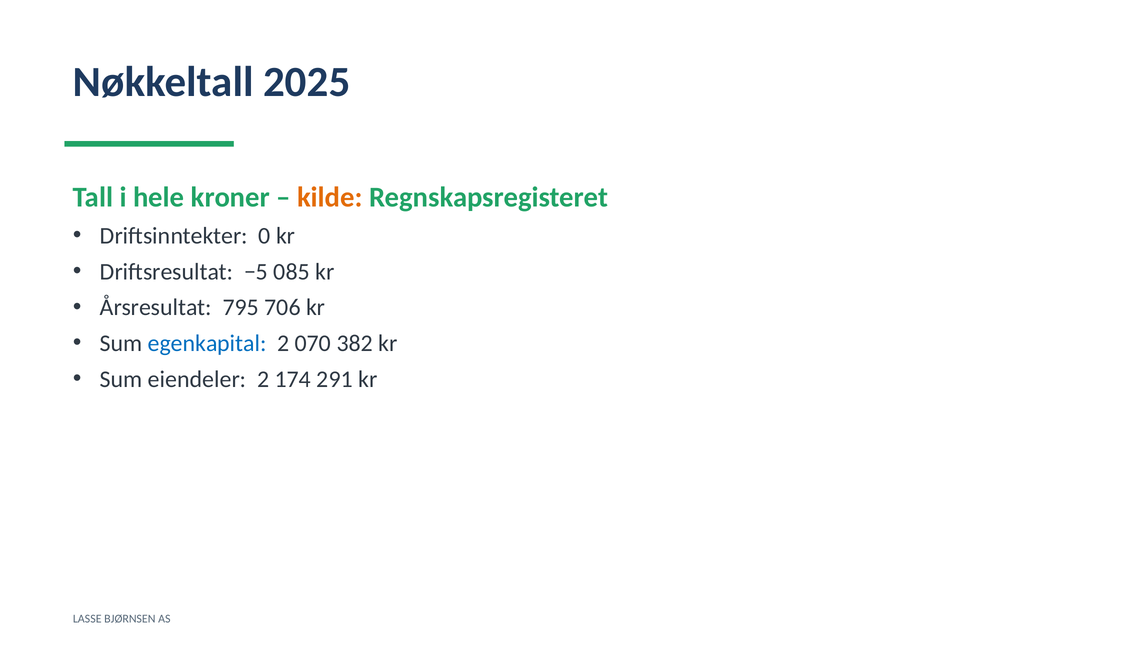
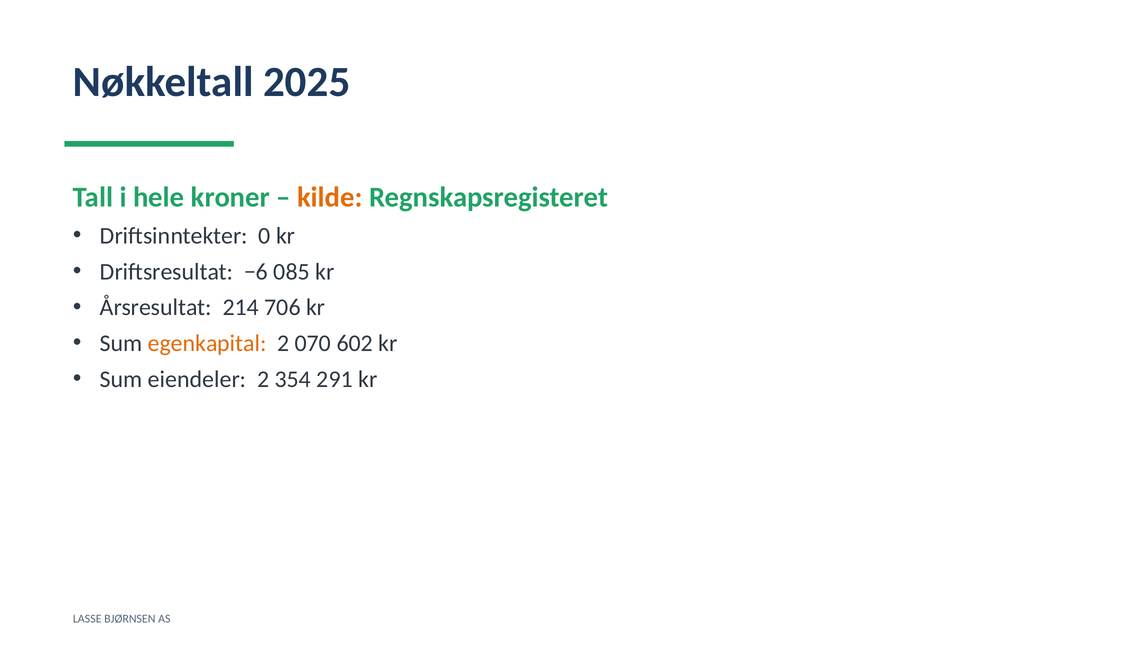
−5: −5 -> −6
795: 795 -> 214
egenkapital colour: blue -> orange
382: 382 -> 602
174: 174 -> 354
